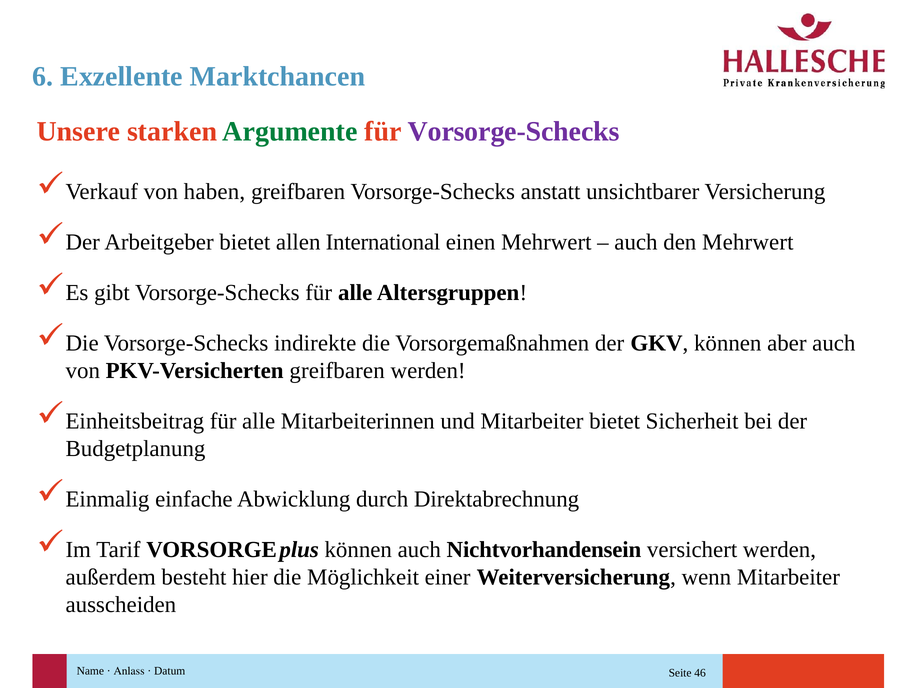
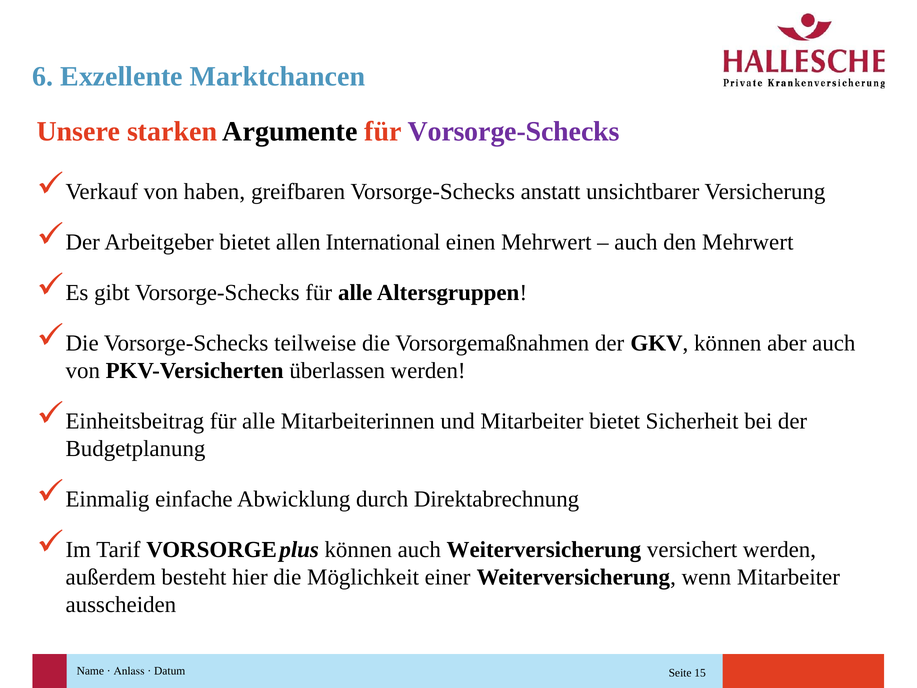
Argumente colour: green -> black
indirekte: indirekte -> teilweise
PKV-Versicherten greifbaren: greifbaren -> überlassen
auch Nichtvorhandensein: Nichtvorhandensein -> Weiterversicherung
46: 46 -> 15
